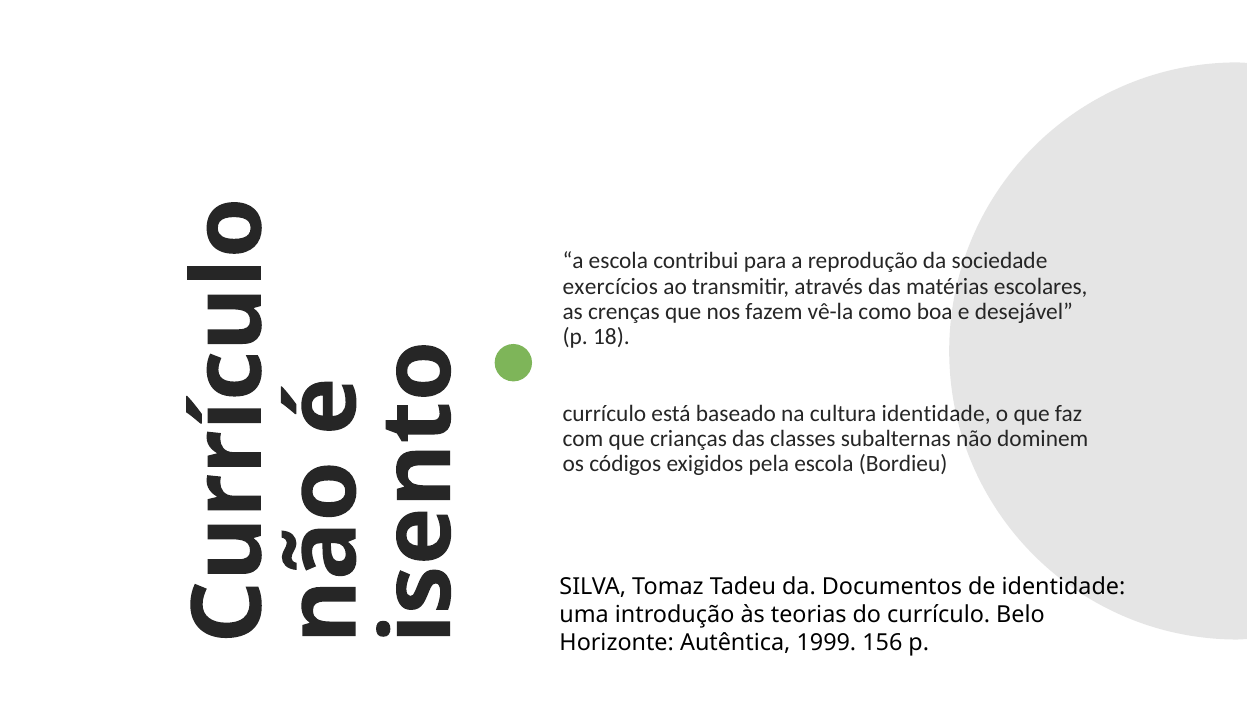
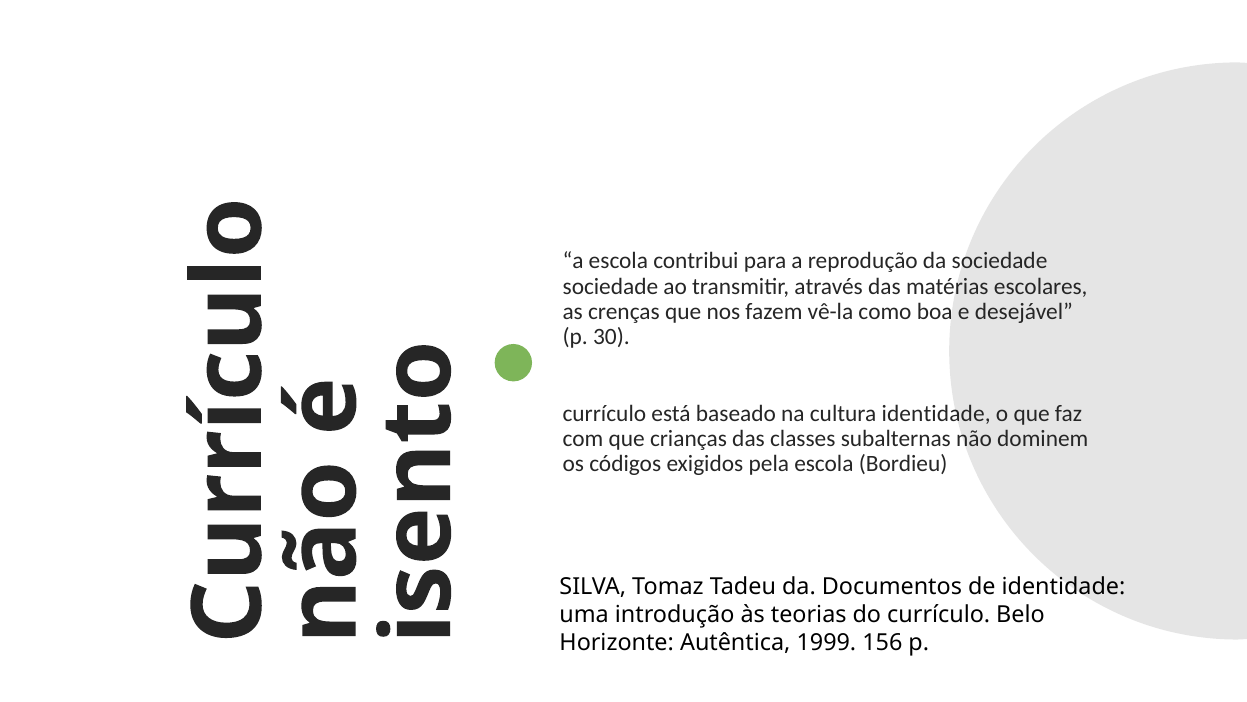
exercícios at (610, 286): exercícios -> sociedade
18: 18 -> 30
